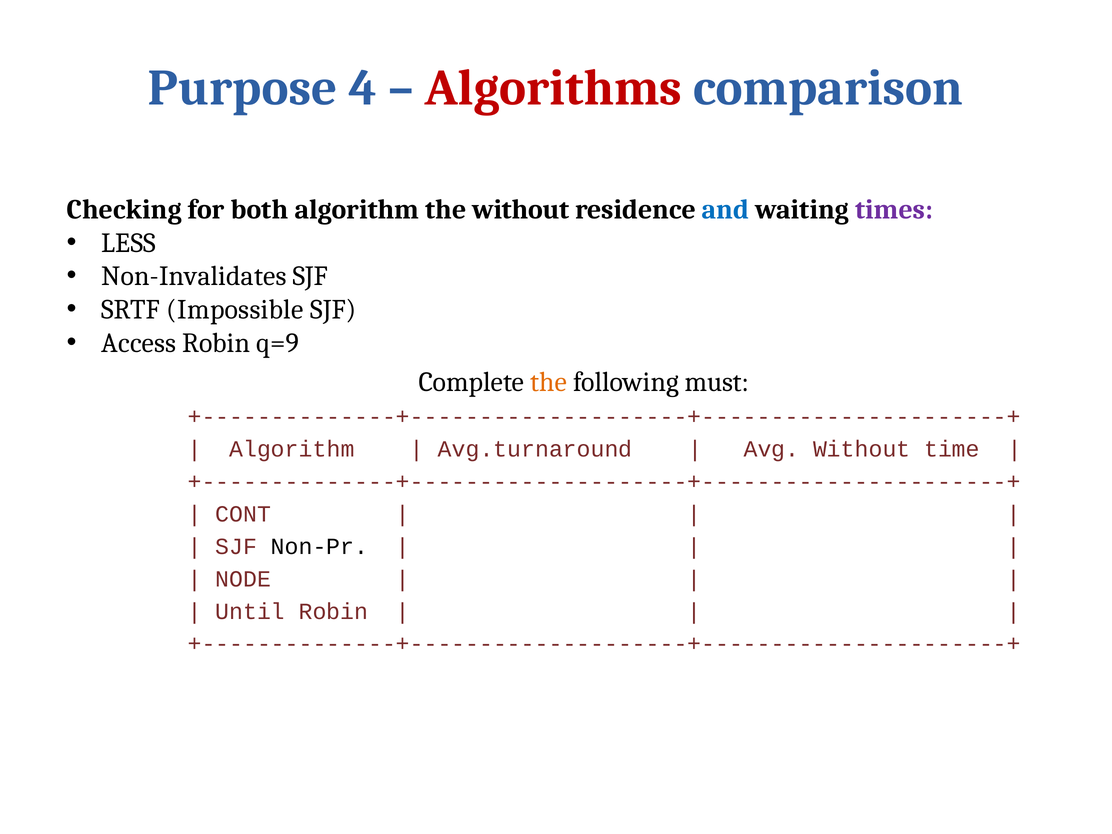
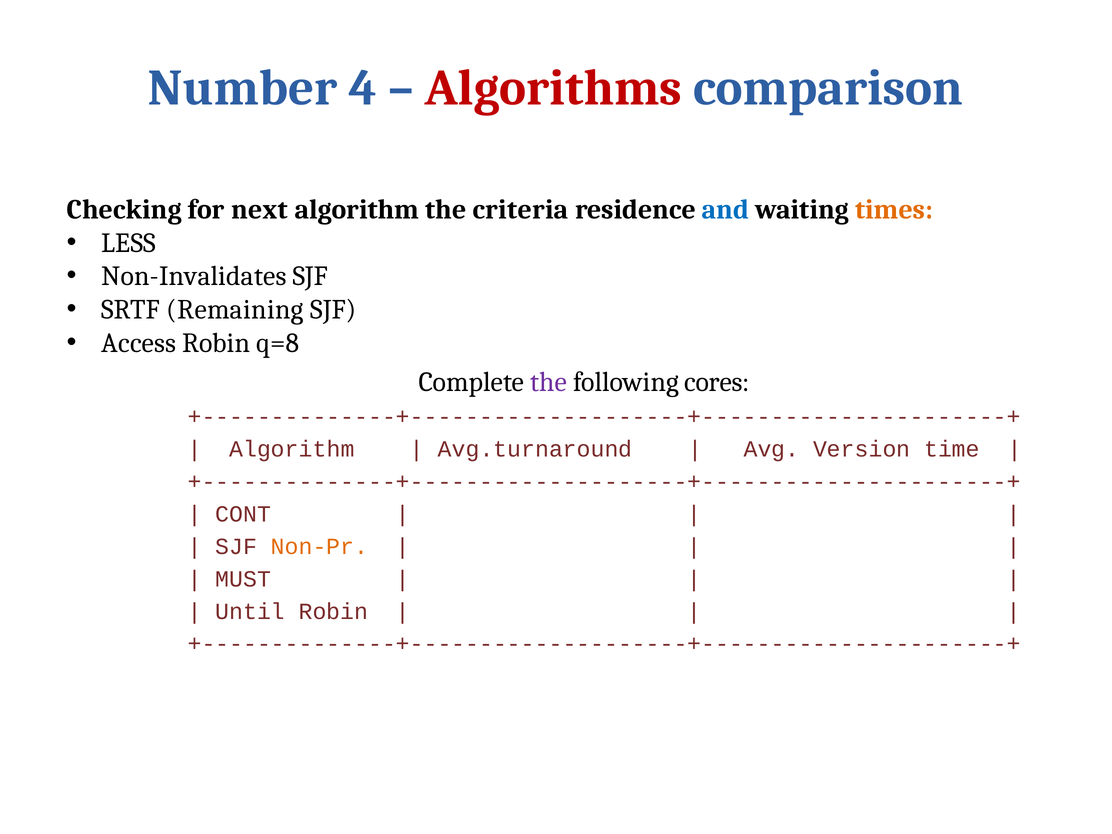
Purpose: Purpose -> Number
both: both -> next
the without: without -> criteria
times colour: purple -> orange
Impossible: Impossible -> Remaining
q=9: q=9 -> q=8
the at (549, 382) colour: orange -> purple
must: must -> cores
Avg Without: Without -> Version
Non-Pr colour: black -> orange
NODE: NODE -> MUST
